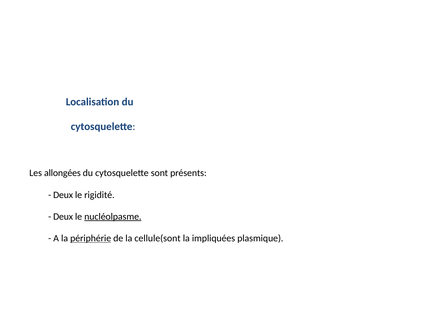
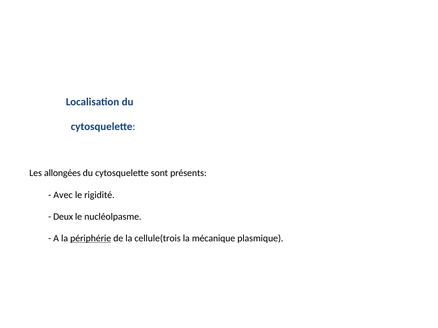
Deux at (63, 195): Deux -> Avec
nucléolpasme underline: present -> none
cellule(sont: cellule(sont -> cellule(trois
impliquées: impliquées -> mécanique
